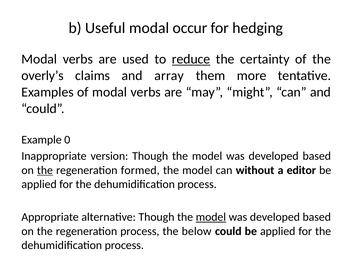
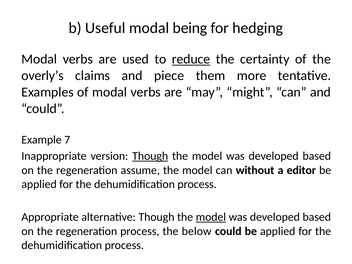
occur: occur -> being
array: array -> piece
0: 0 -> 7
Though at (150, 156) underline: none -> present
the at (45, 170) underline: present -> none
formed: formed -> assume
